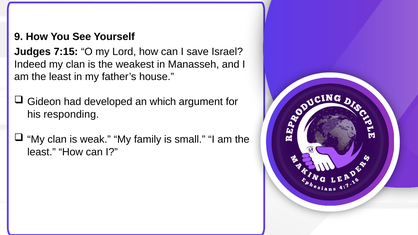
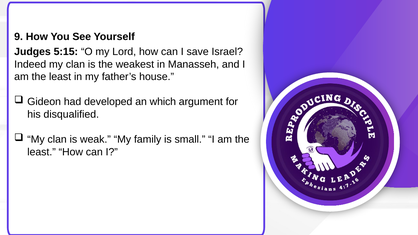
7:15: 7:15 -> 5:15
responding: responding -> disqualified
